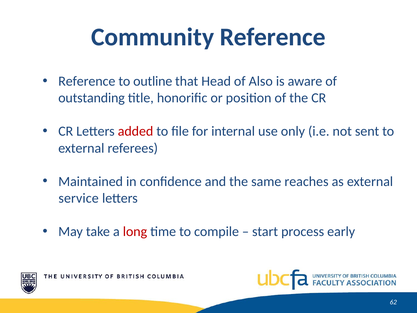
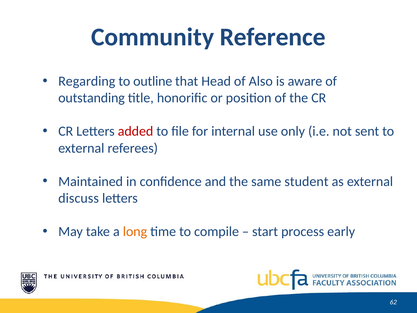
Reference at (87, 81): Reference -> Regarding
reaches: reaches -> student
service: service -> discuss
long colour: red -> orange
